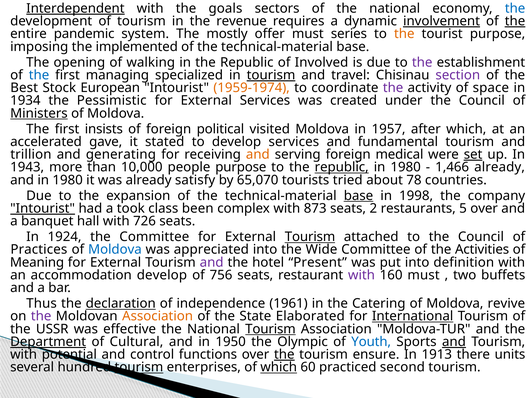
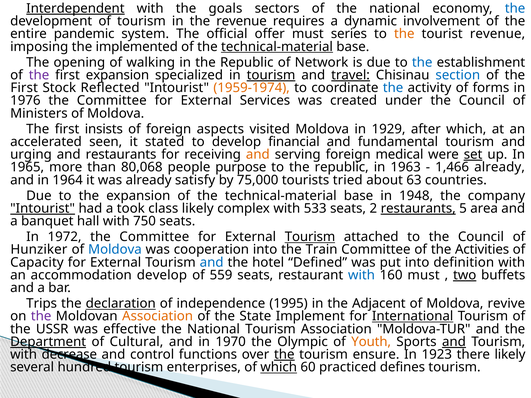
involvement underline: present -> none
the at (515, 21) underline: present -> none
mostly: mostly -> official
tourist purpose: purpose -> revenue
technical-material at (277, 47) underline: none -> present
Involved: Involved -> Network
the at (422, 62) colour: purple -> blue
the at (39, 75) colour: blue -> purple
first managing: managing -> expansion
travel underline: none -> present
section colour: purple -> blue
Best at (24, 88): Best -> First
European: European -> Reflected
the at (393, 88) colour: purple -> blue
space: space -> forms
1934: 1934 -> 1976
Pessimistic at (112, 101): Pessimistic -> Committee
Ministers underline: present -> none
political: political -> aspects
1957: 1957 -> 1929
gave: gave -> seen
develop services: services -> financial
trillion: trillion -> urging
and generating: generating -> restaurants
1943: 1943 -> 1965
10,000: 10,000 -> 80,068
republic at (342, 167) underline: present -> none
1980 at (406, 167): 1980 -> 1963
and in 1980: 1980 -> 1964
65,070: 65,070 -> 75,000
78: 78 -> 63
base at (359, 196) underline: present -> none
1998: 1998 -> 1948
class been: been -> likely
873: 873 -> 533
restaurants at (418, 209) underline: none -> present
5 over: over -> area
726: 726 -> 750
1924: 1924 -> 1972
Practices: Practices -> Hunziker
appreciated: appreciated -> cooperation
Wide: Wide -> Train
Meaning: Meaning -> Capacity
and at (212, 263) colour: purple -> blue
Present: Present -> Defined
756: 756 -> 559
with at (362, 275) colour: purple -> blue
two underline: none -> present
Thus: Thus -> Trips
1961: 1961 -> 1995
Catering: Catering -> Adjacent
Elaborated: Elaborated -> Implement
Tourism at (270, 329) underline: present -> none
1950: 1950 -> 1970
Youth colour: blue -> orange
potential: potential -> decrease
1913: 1913 -> 1923
there units: units -> likely
tourism at (139, 367) underline: present -> none
second: second -> defines
